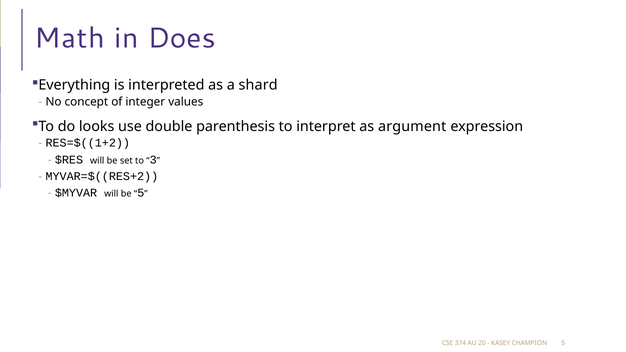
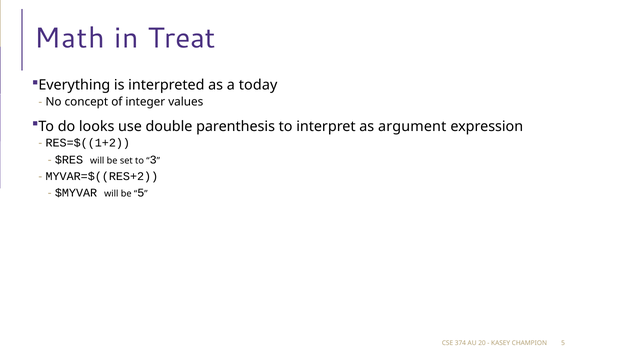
Does: Does -> Treat
shard: shard -> today
